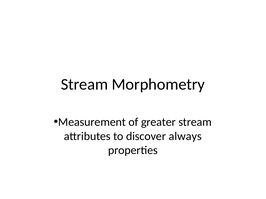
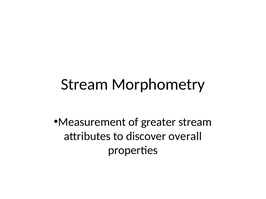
always: always -> overall
